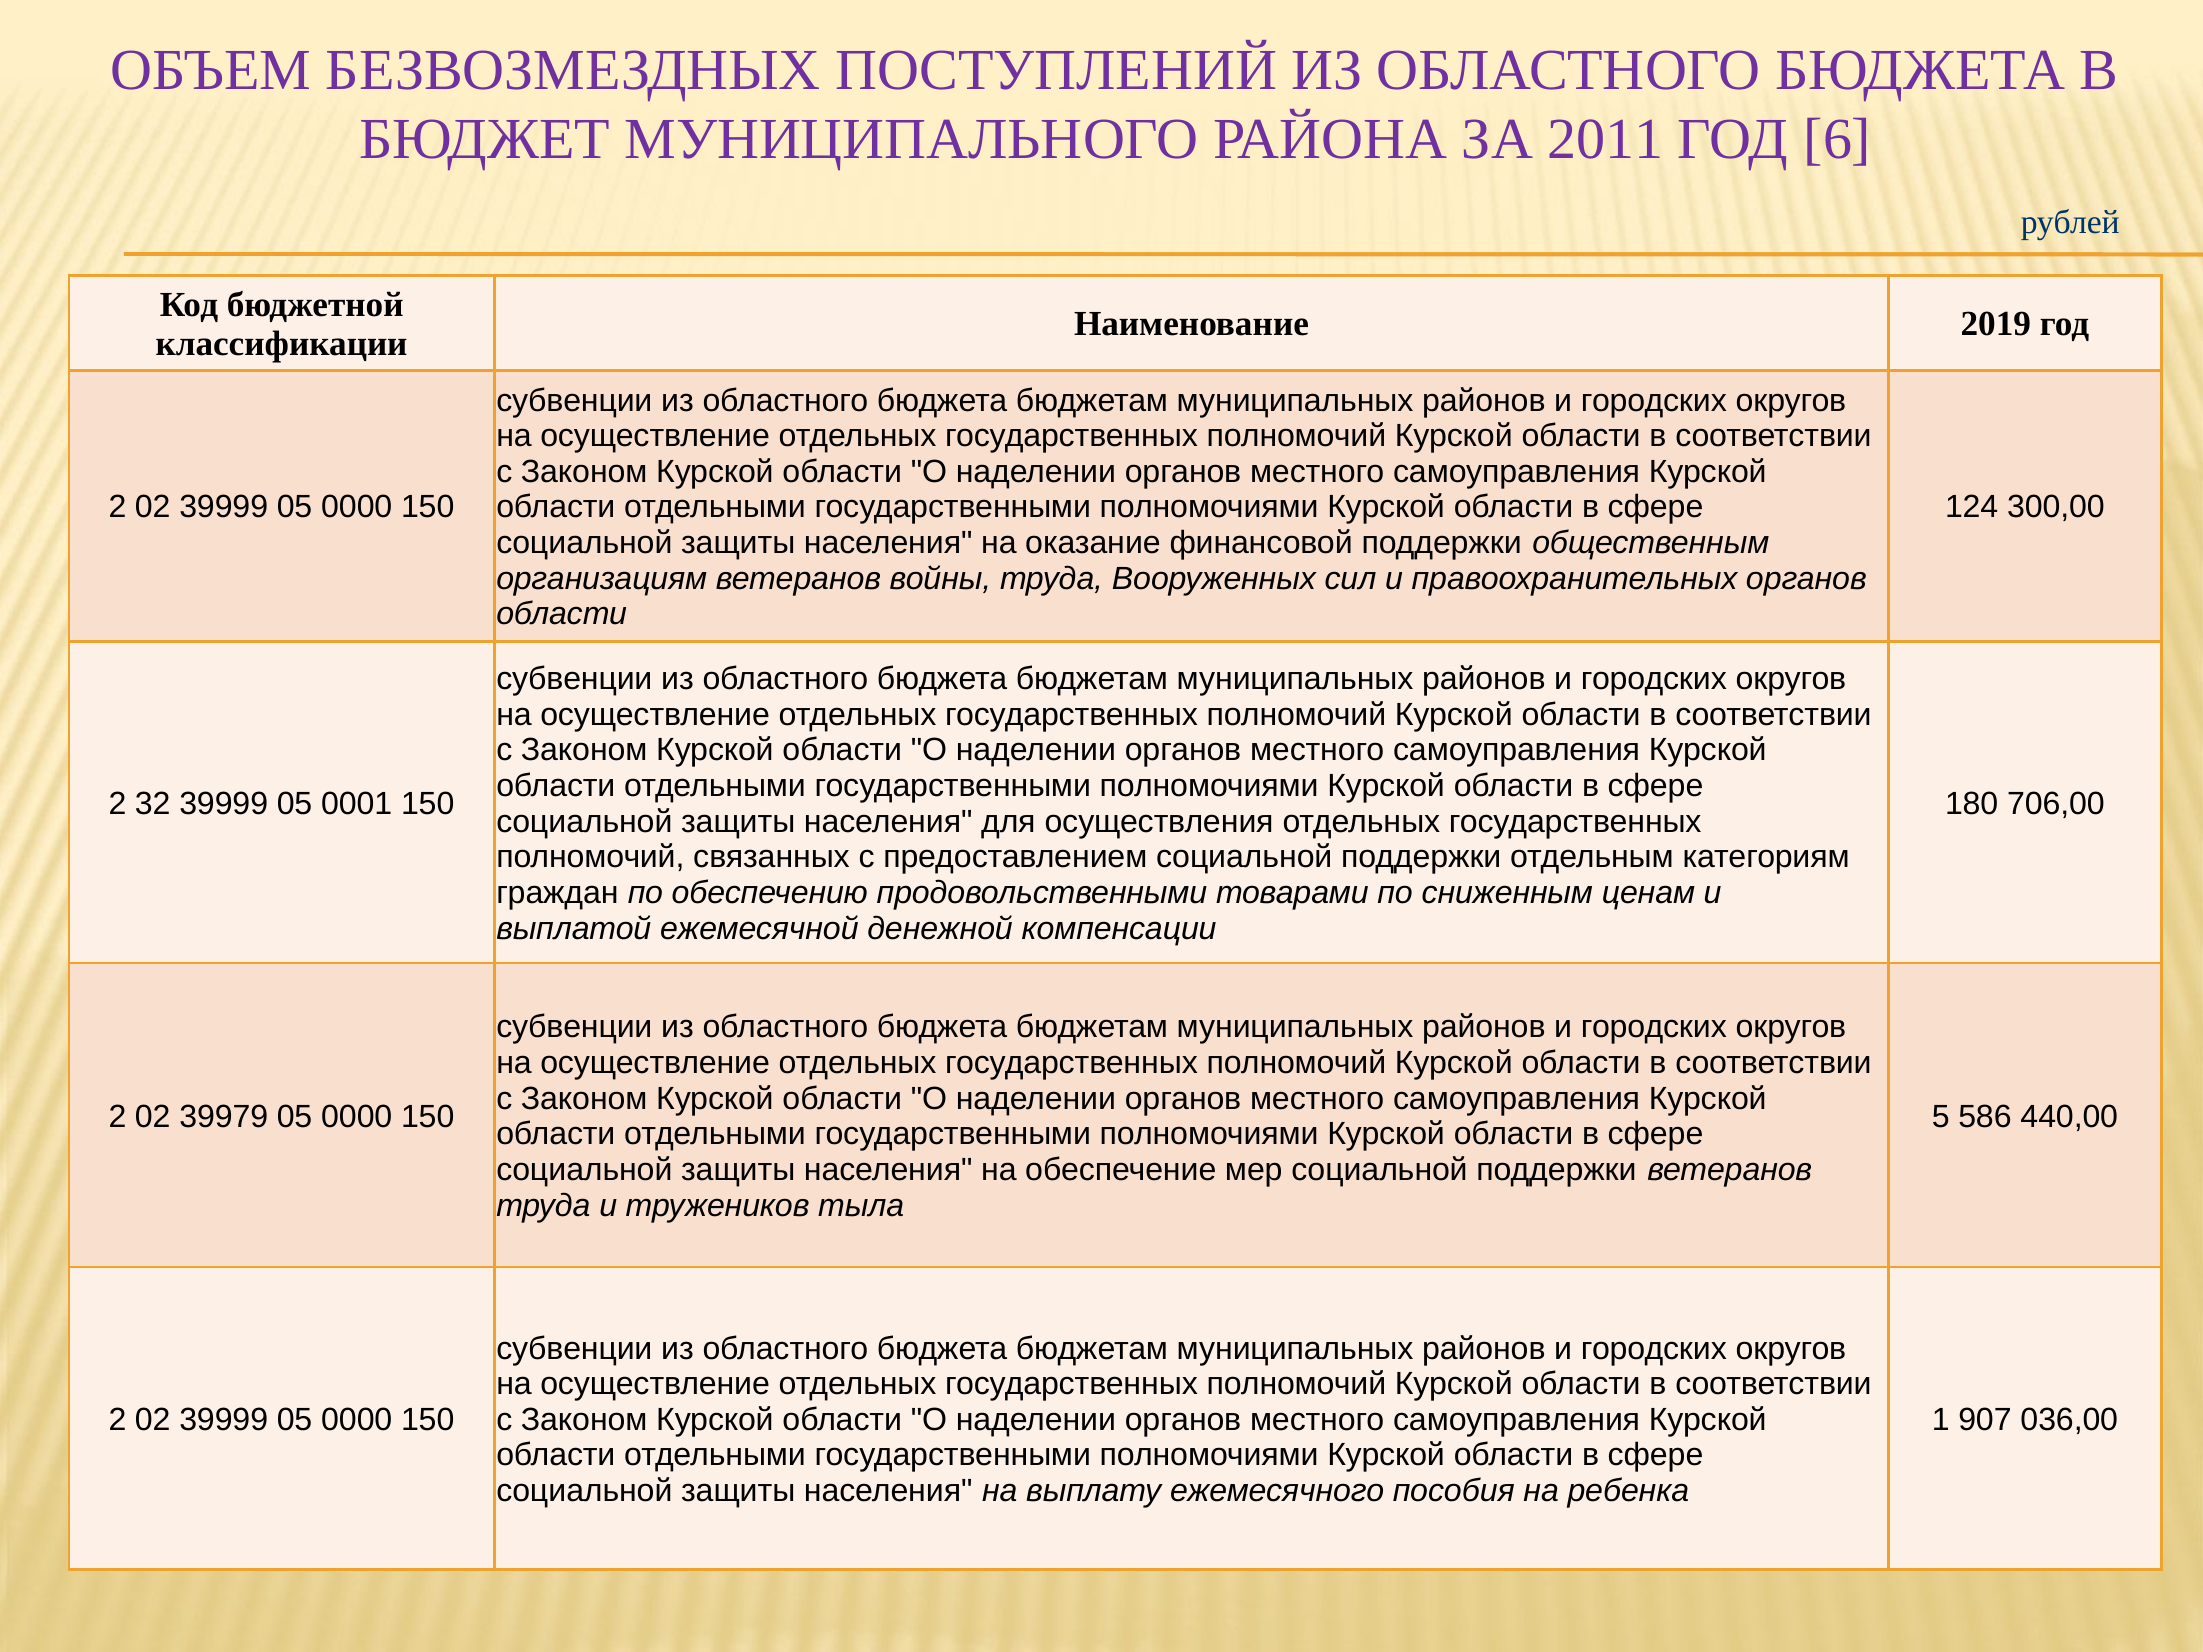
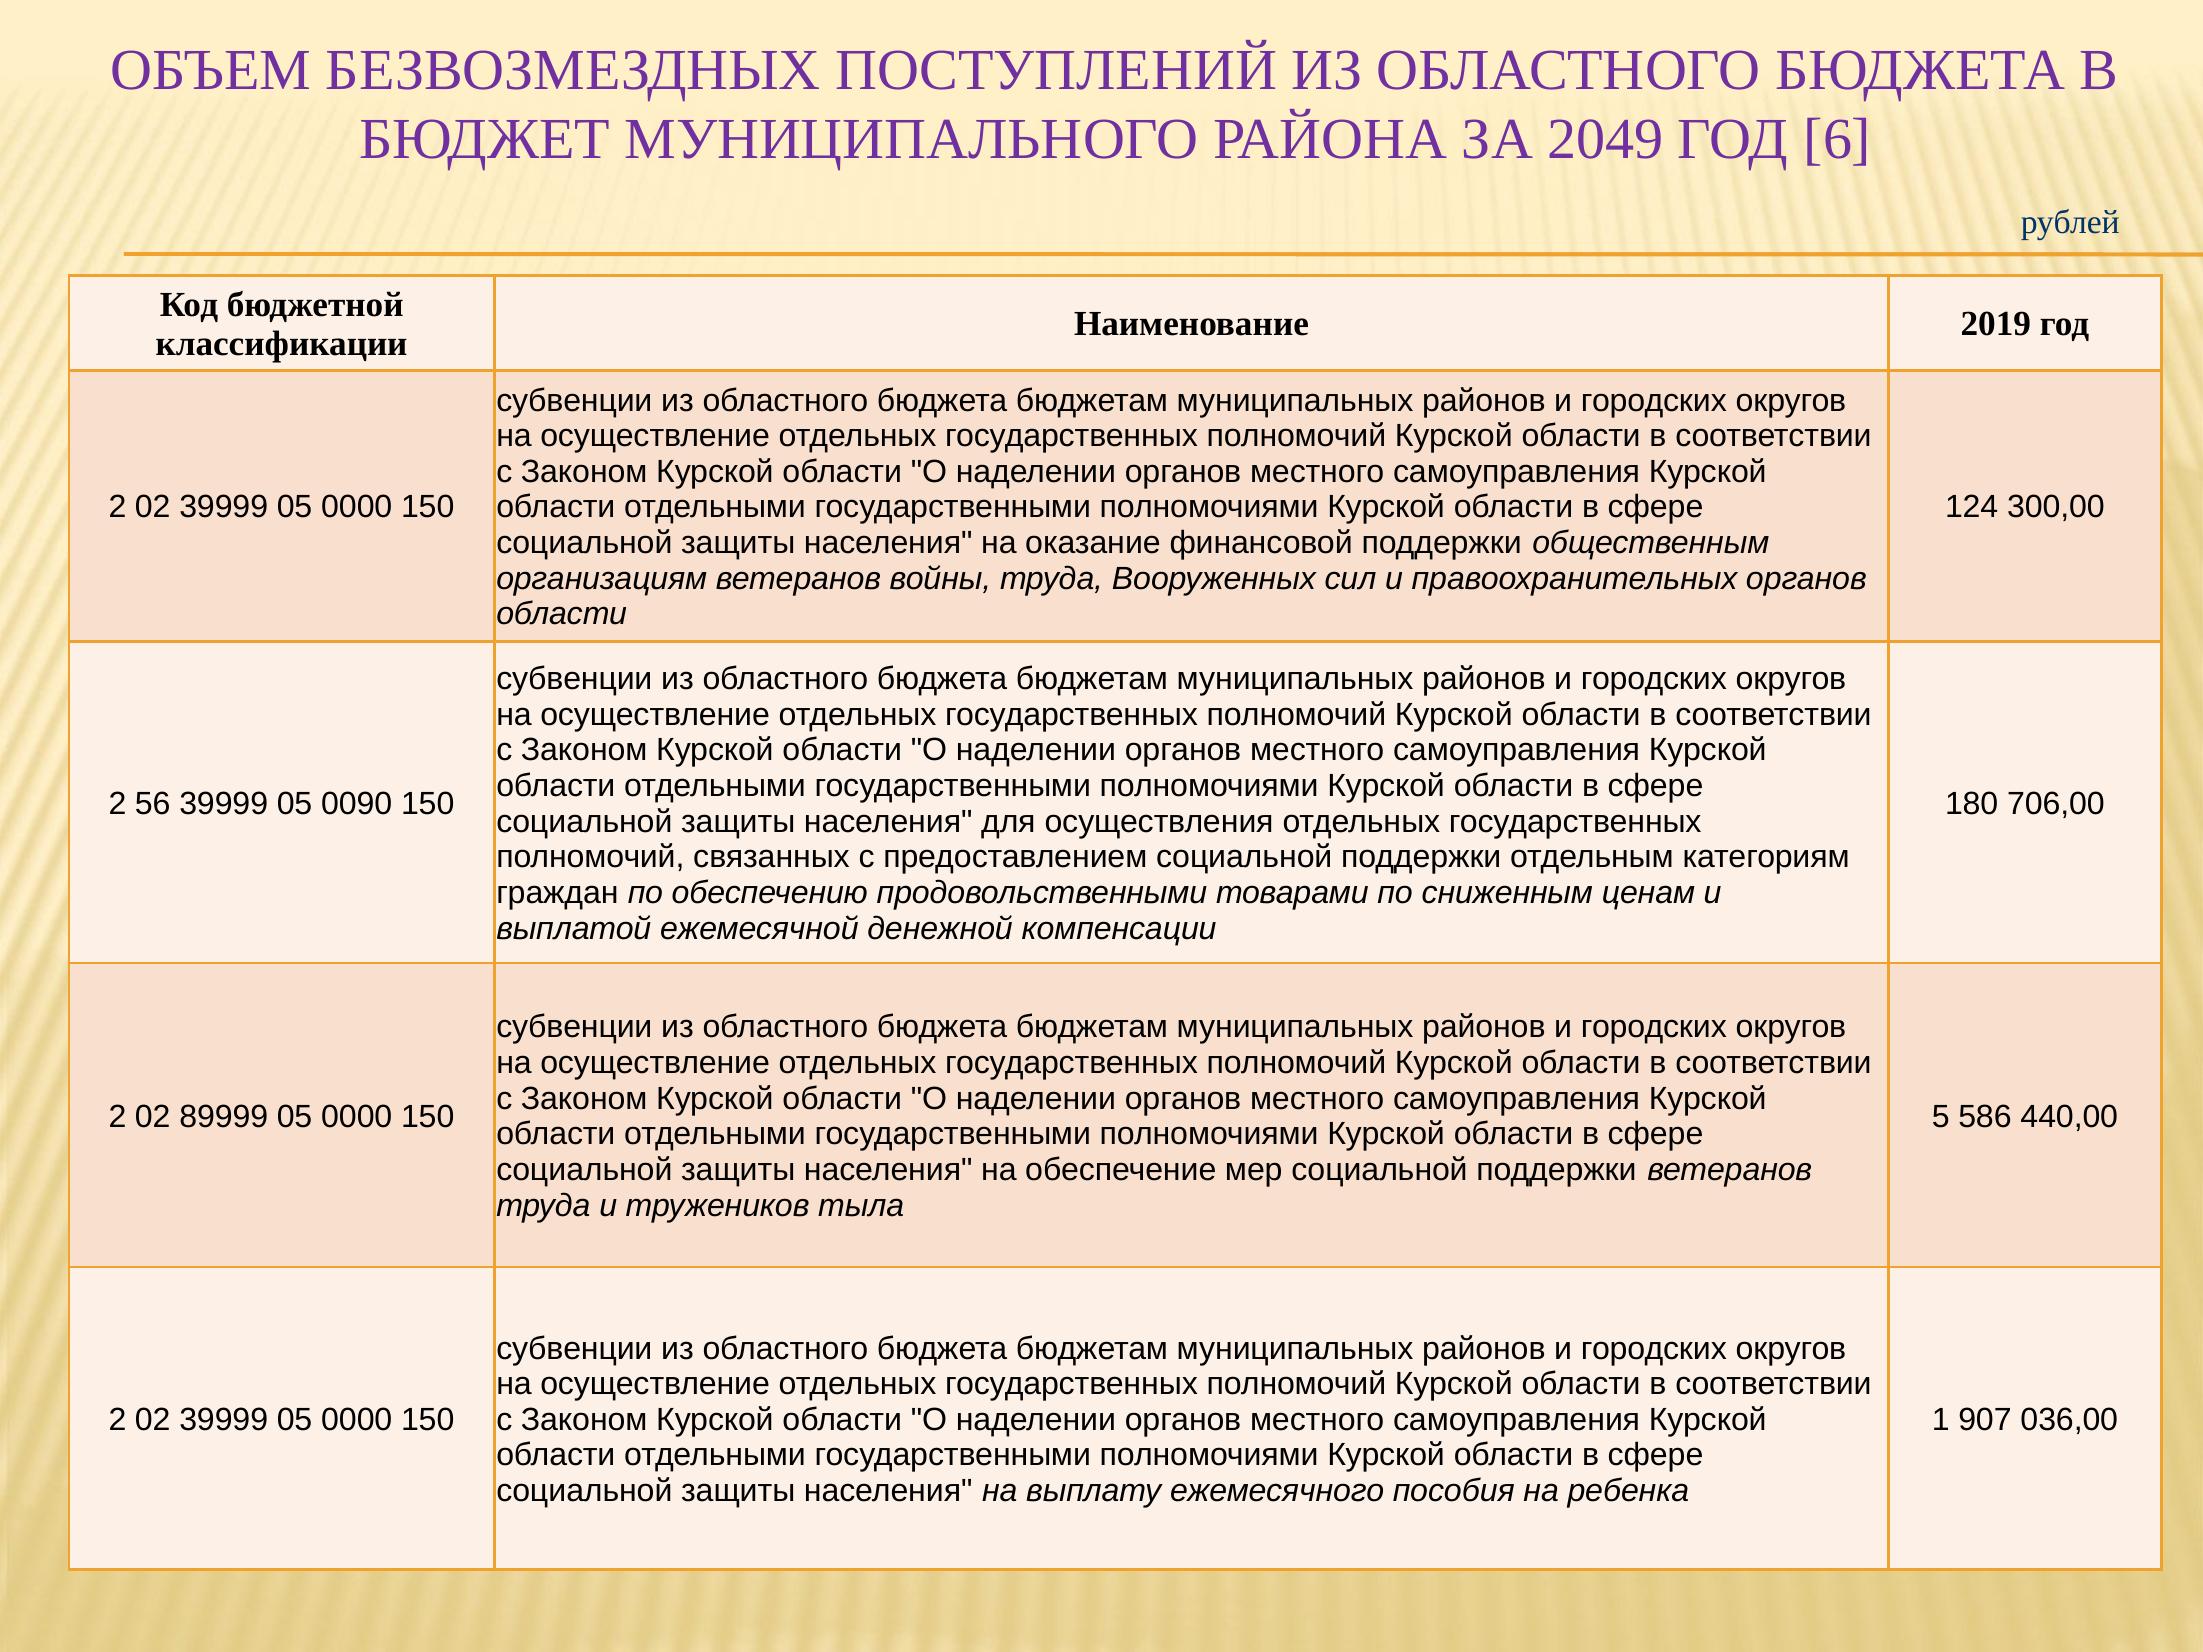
2011: 2011 -> 2049
32: 32 -> 56
0001: 0001 -> 0090
39979: 39979 -> 89999
